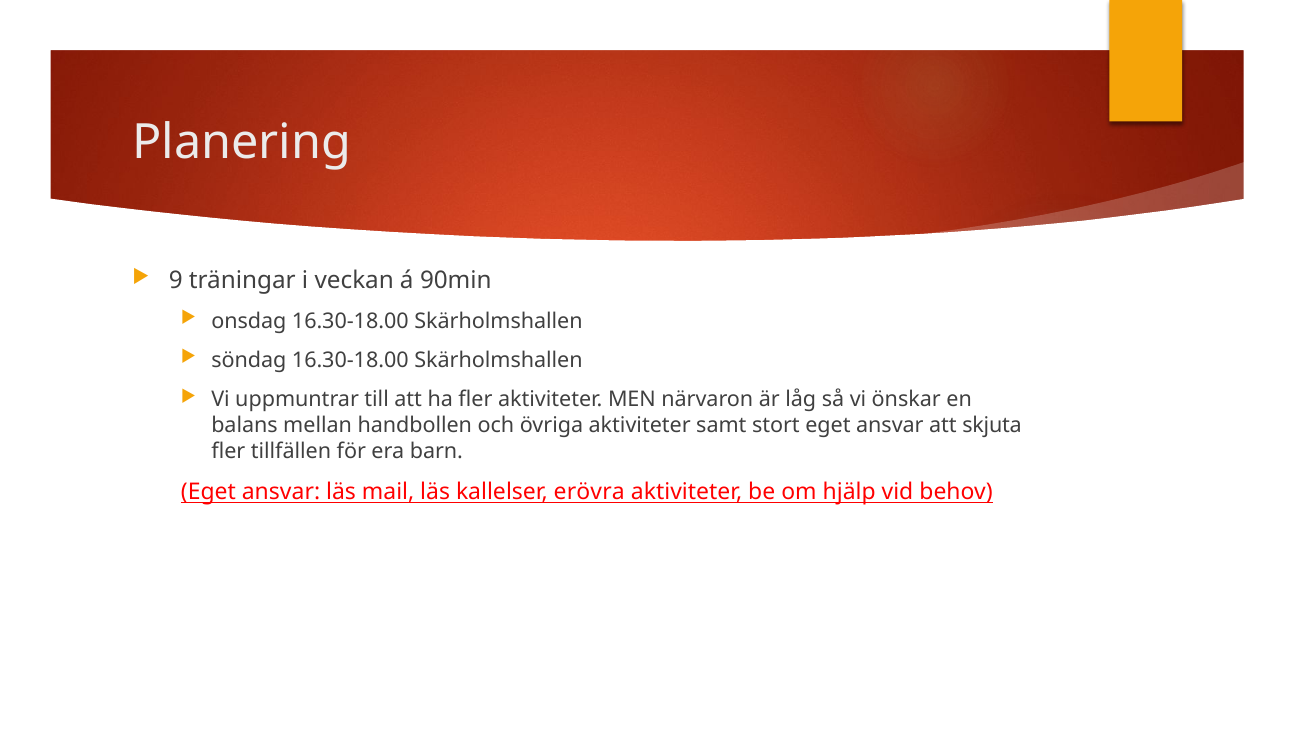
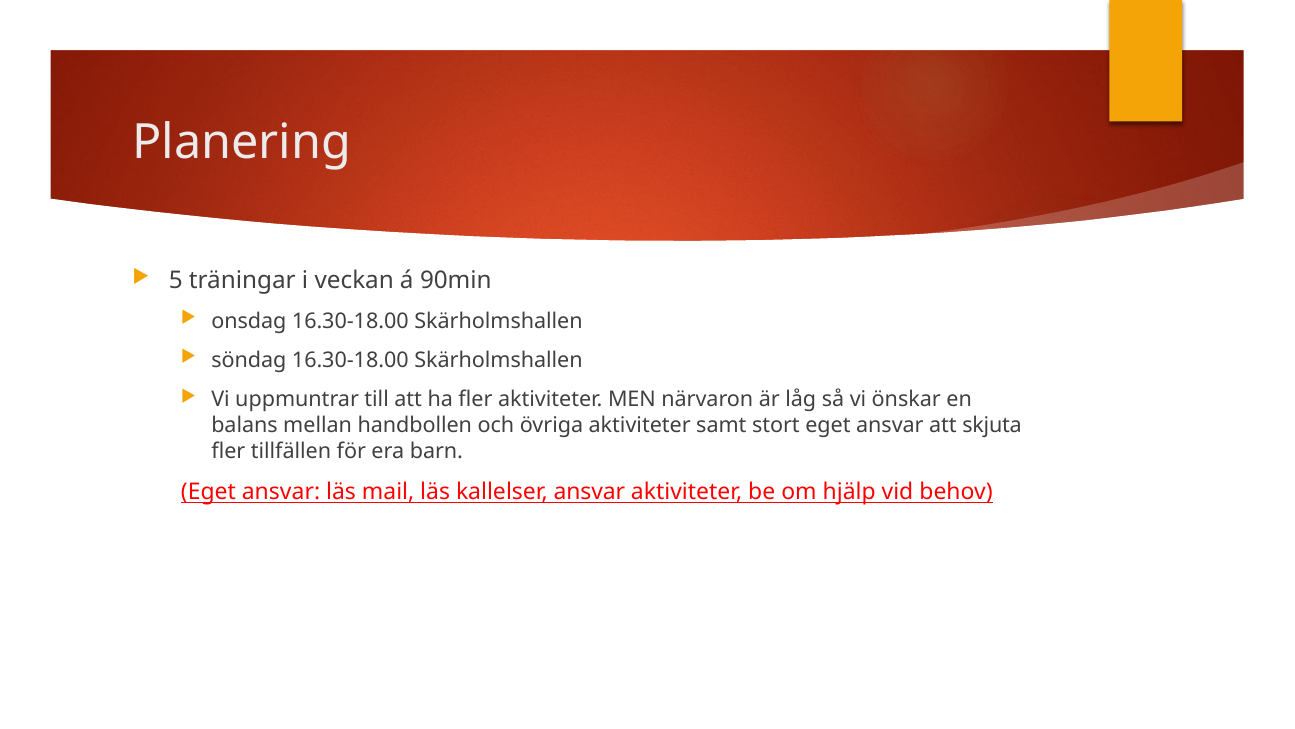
9: 9 -> 5
kallelser erövra: erövra -> ansvar
